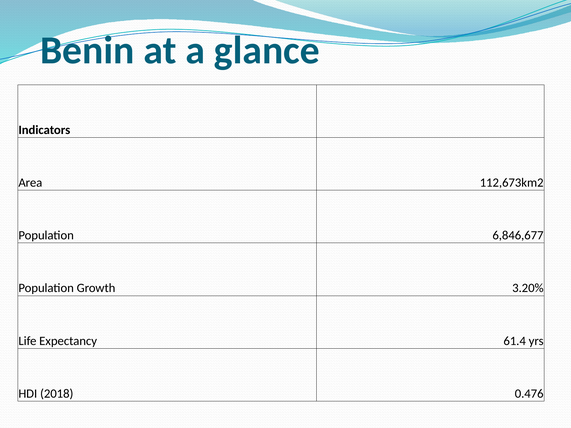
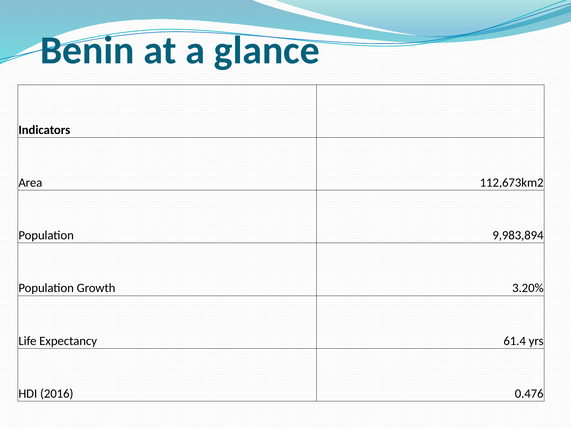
6,846,677: 6,846,677 -> 9,983,894
2018: 2018 -> 2016
